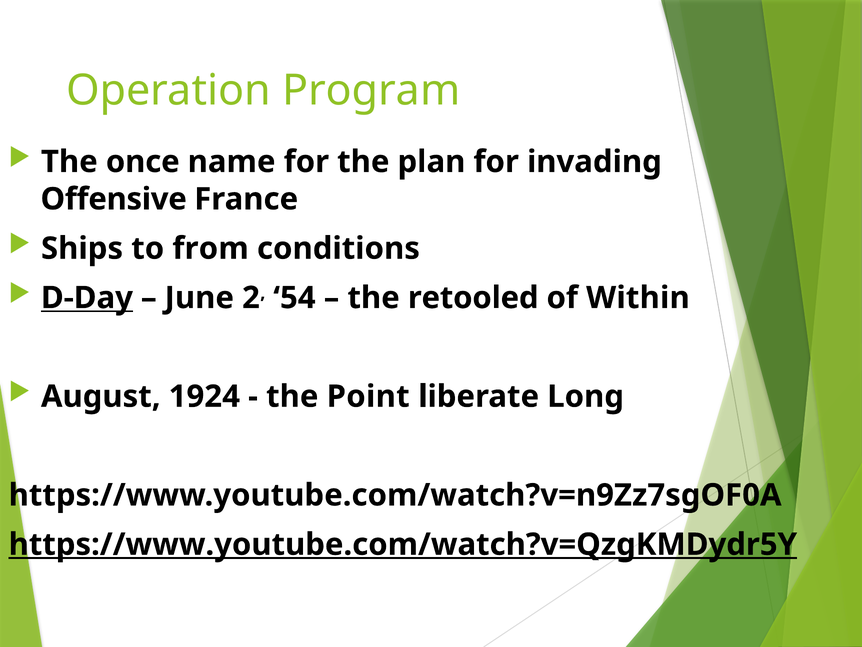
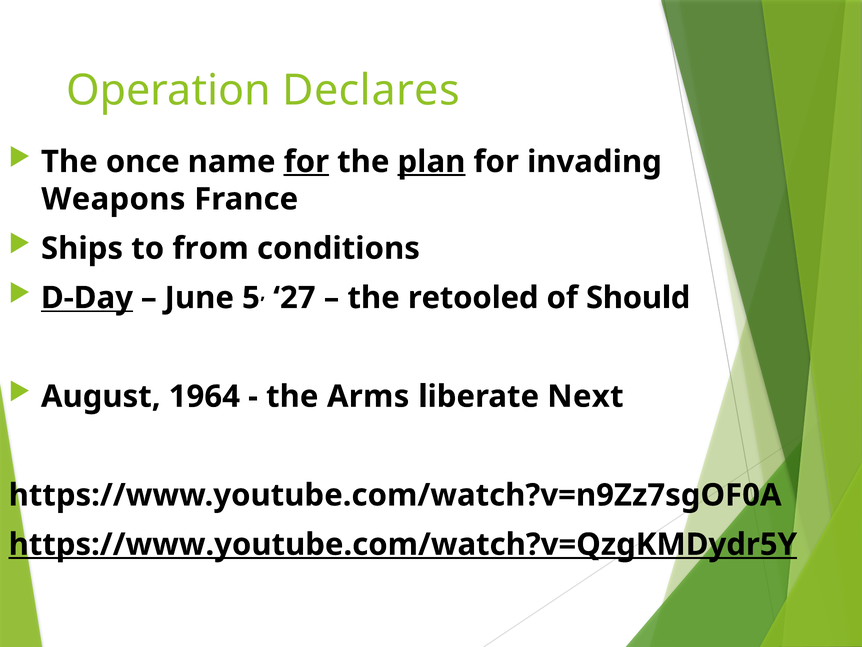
Program: Program -> Declares
for at (306, 162) underline: none -> present
plan underline: none -> present
Offensive: Offensive -> Weapons
2: 2 -> 5
54: 54 -> 27
Within: Within -> Should
1924: 1924 -> 1964
Point: Point -> Arms
Long: Long -> Next
